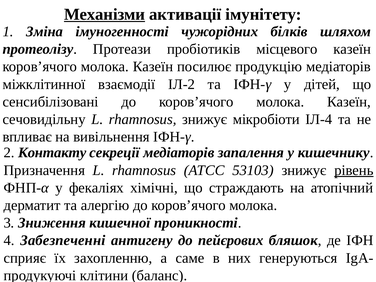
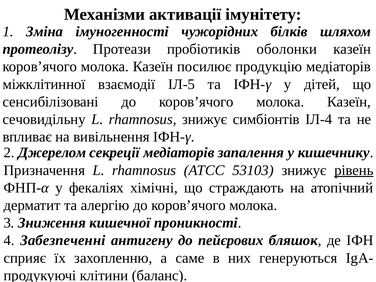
Механізми underline: present -> none
місцевого: місцевого -> оболонки
ІЛ-2: ІЛ-2 -> ІЛ-5
мікробіоти: мікробіоти -> симбіонтів
Контакту: Контакту -> Джерелом
